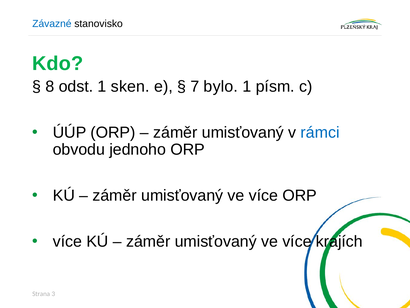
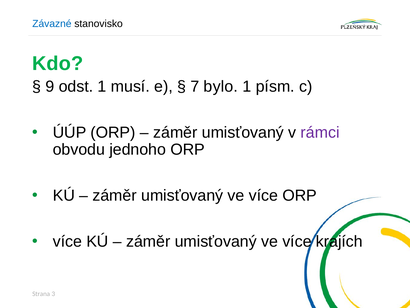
8: 8 -> 9
sken: sken -> musí
rámci colour: blue -> purple
